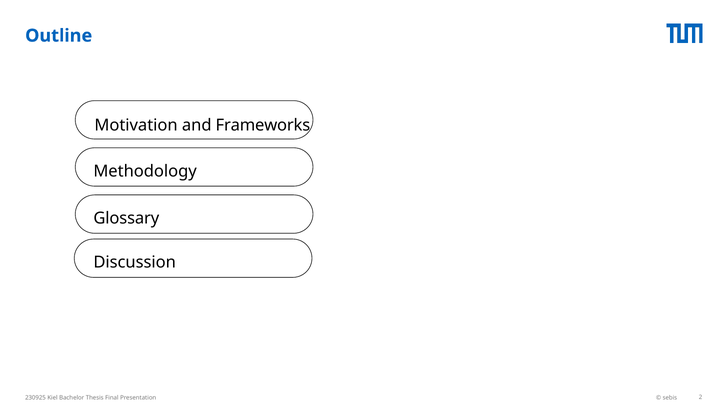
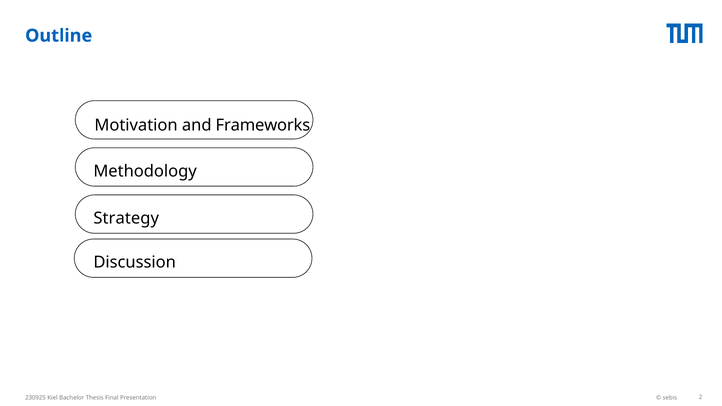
Glossary: Glossary -> Strategy
